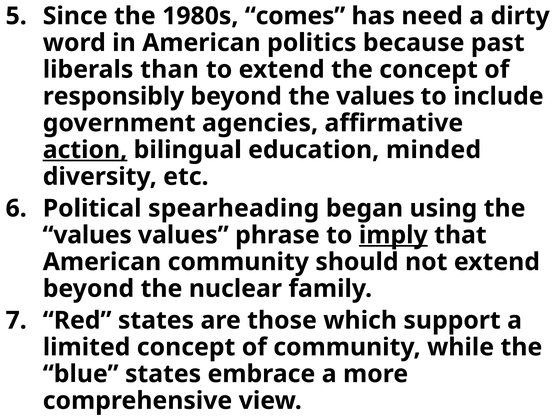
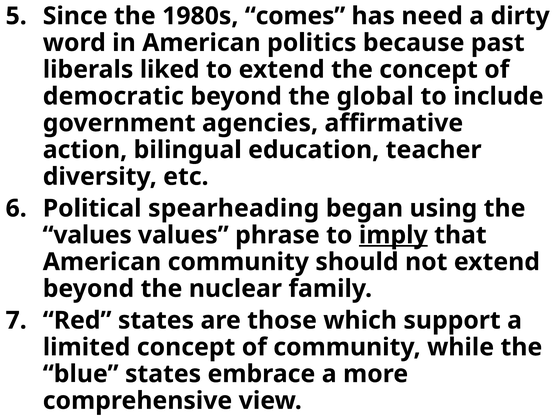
than: than -> liked
responsibly: responsibly -> democratic
beyond the values: values -> global
action underline: present -> none
minded: minded -> teacher
